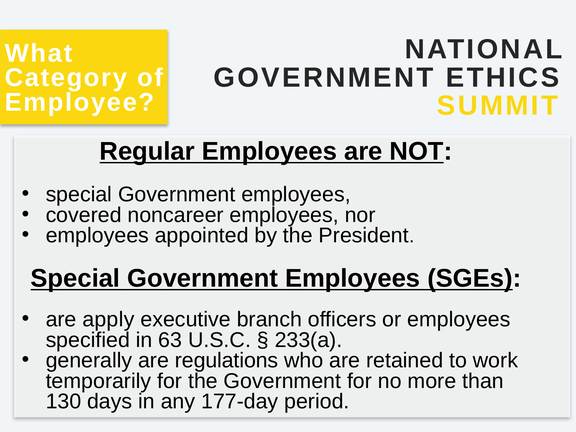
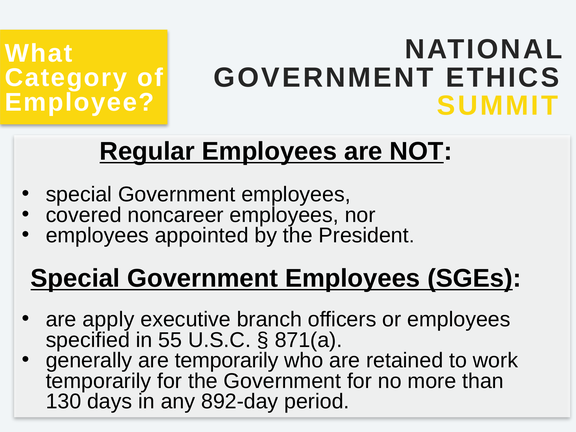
63: 63 -> 55
233(a: 233(a -> 871(a
are regulations: regulations -> temporarily
177-day: 177-day -> 892-day
